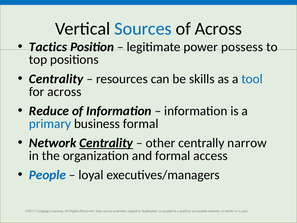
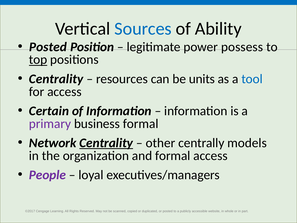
of Across: Across -> Ability
Tactics at (48, 47): Tactics -> Posted
top underline: none -> present
skills: skills -> units
for across: across -> access
Reduce: Reduce -> Certain
primary colour: blue -> purple
narrow: narrow -> models
People colour: blue -> purple
